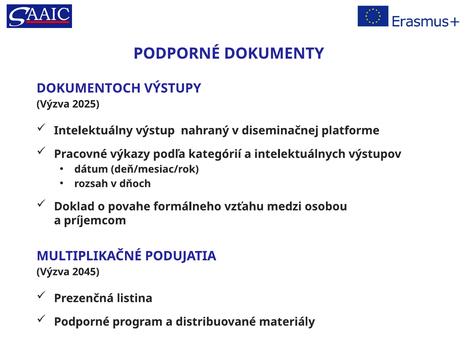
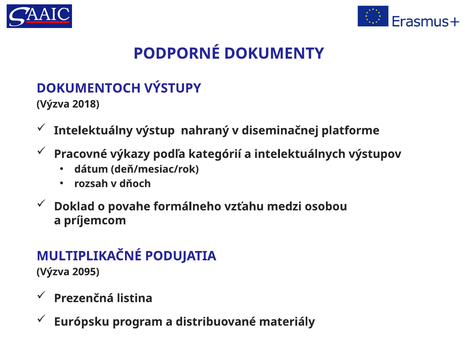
2025: 2025 -> 2018
2045: 2045 -> 2095
Podporné at (82, 322): Podporné -> Európsku
